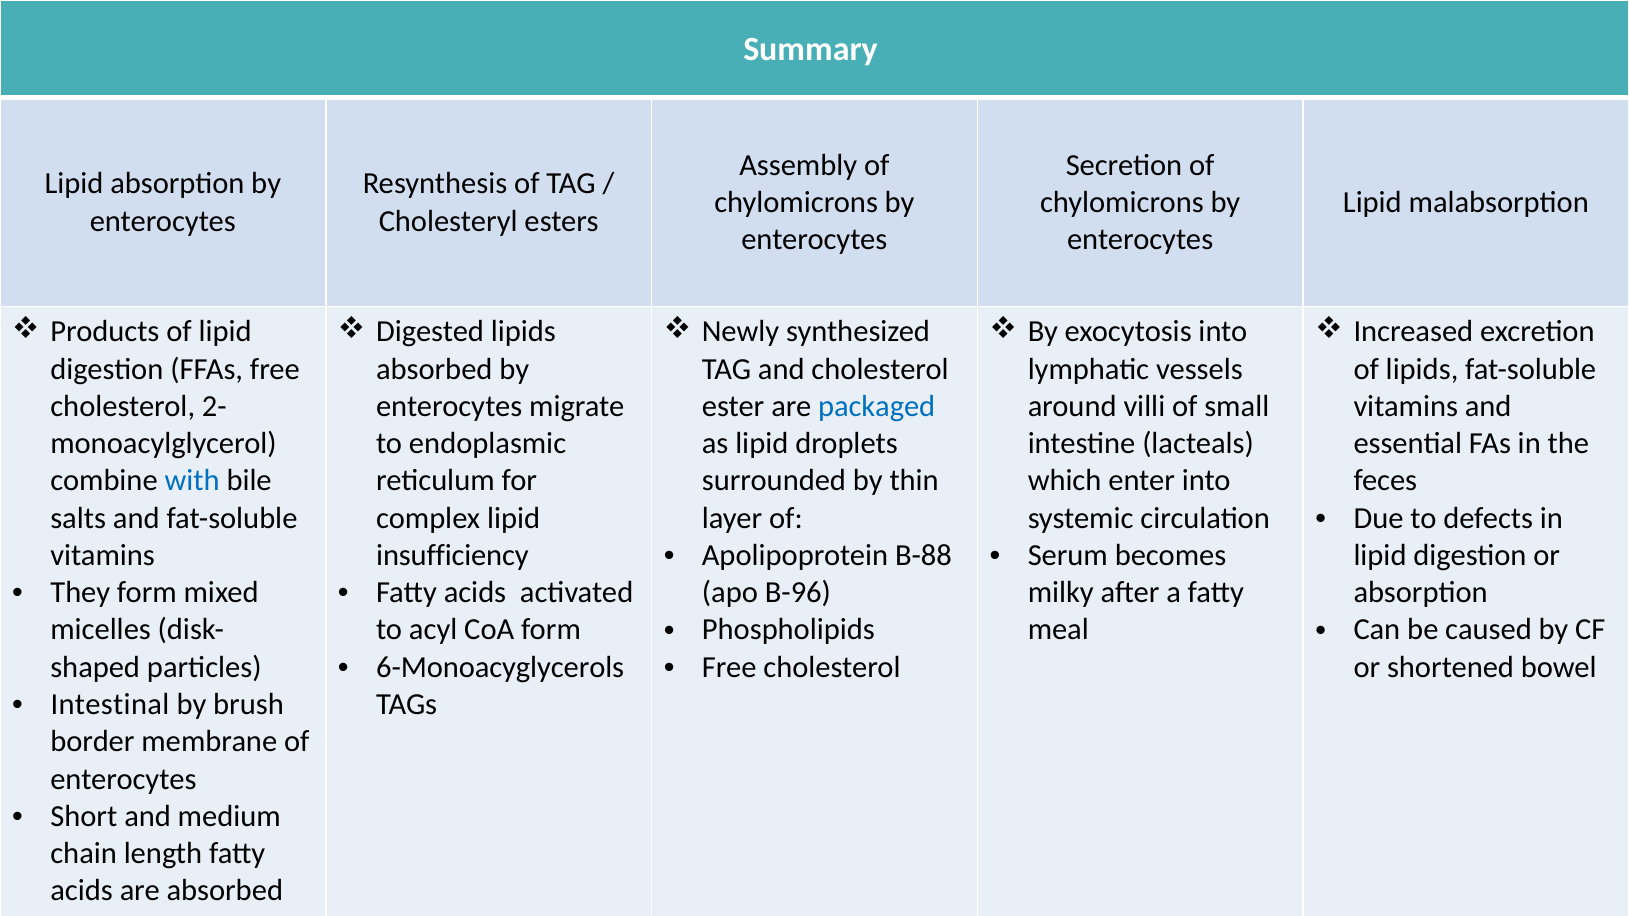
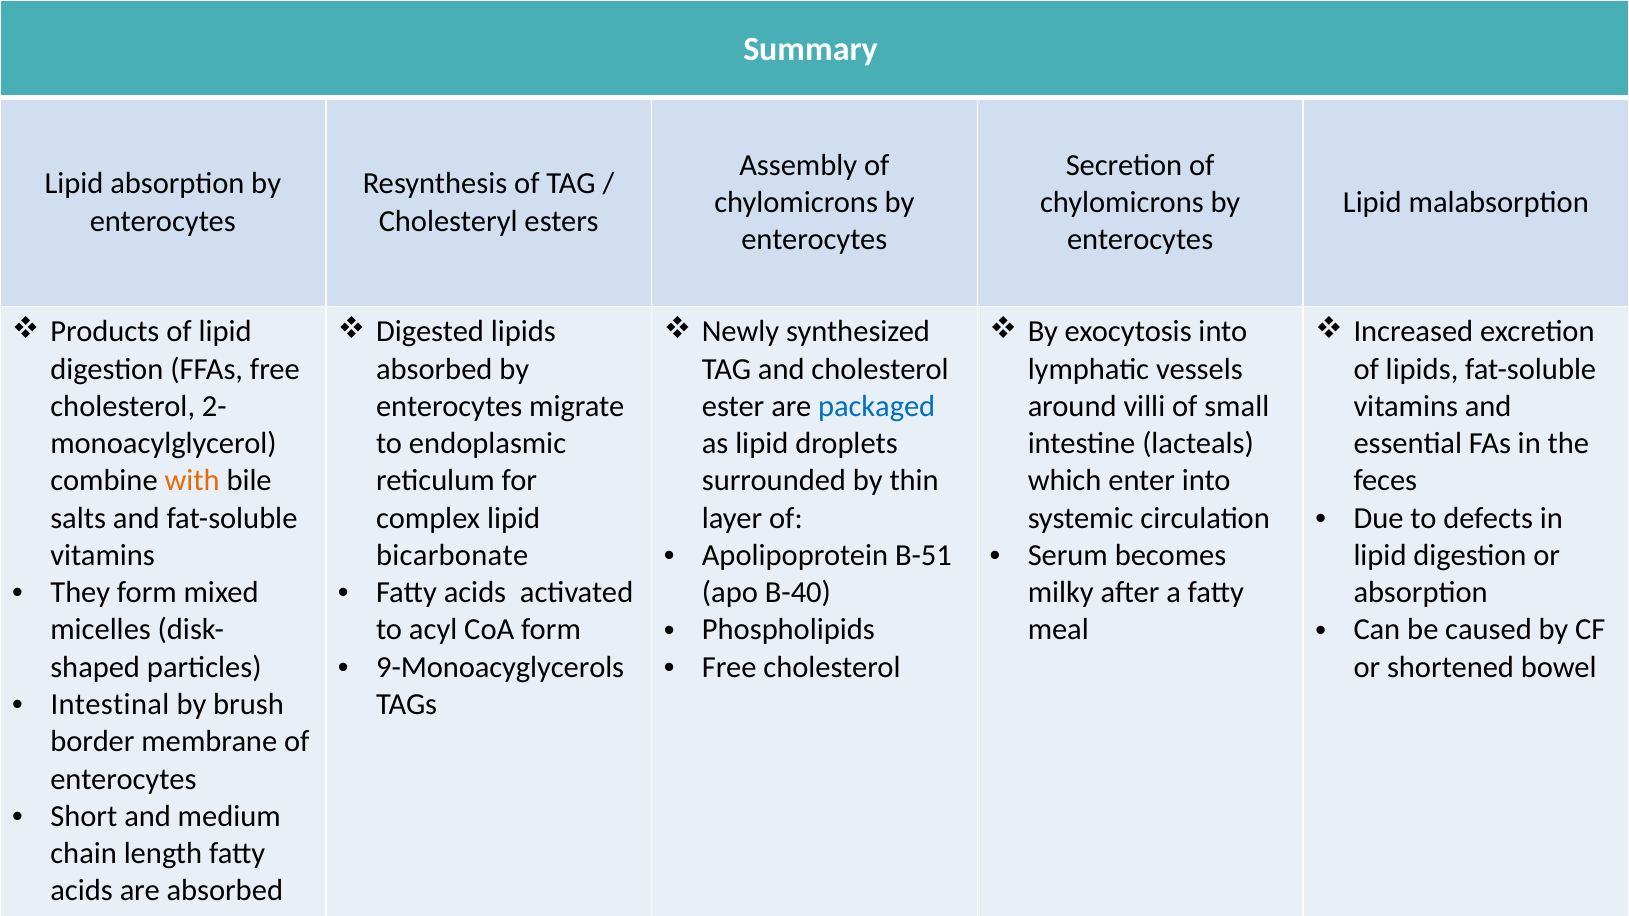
with colour: blue -> orange
B-88: B-88 -> B-51
insufficiency: insufficiency -> bicarbonate
B-96: B-96 -> B-40
6-Monoacyglycerols: 6-Monoacyglycerols -> 9-Monoacyglycerols
